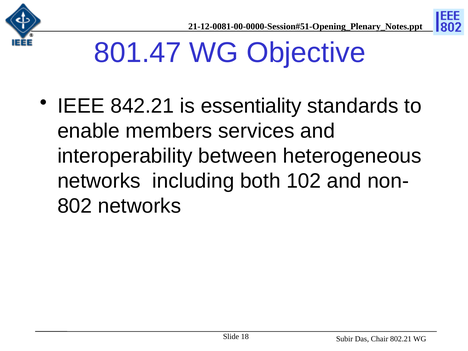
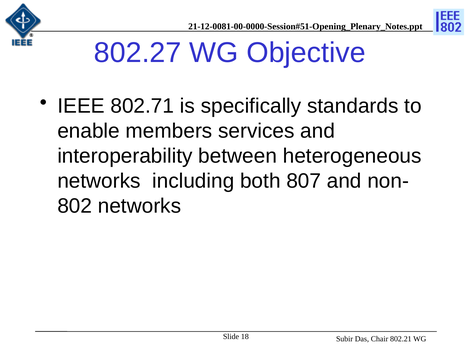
801.47: 801.47 -> 802.27
842.21: 842.21 -> 802.71
essentiality: essentiality -> specifically
102: 102 -> 807
